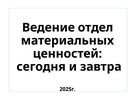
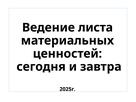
отдел: отдел -> листа
